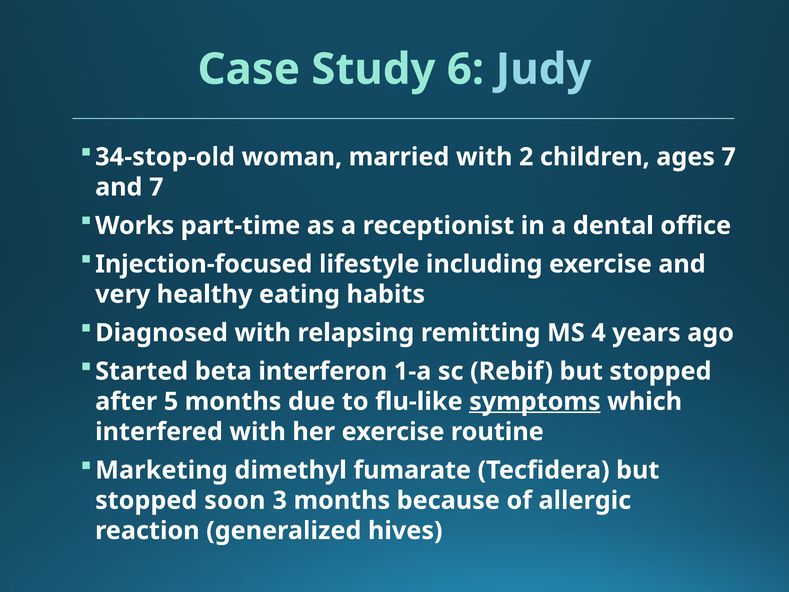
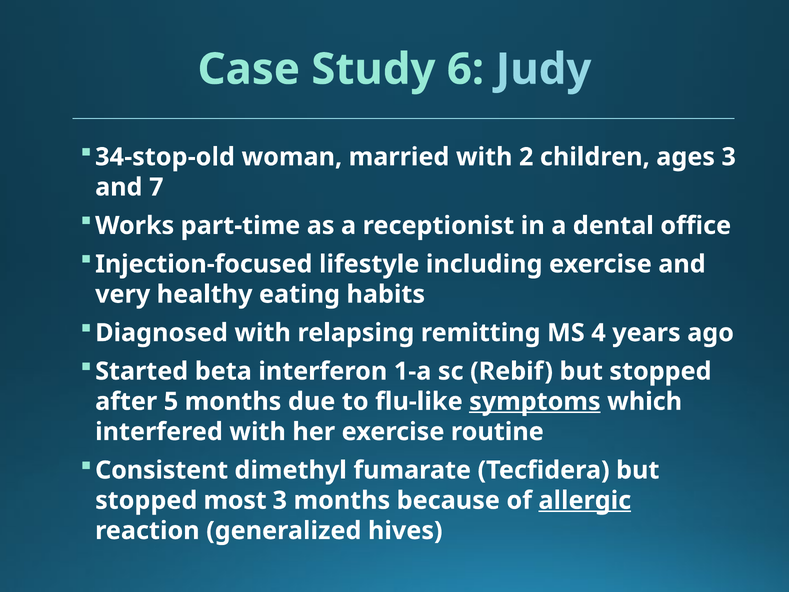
ages 7: 7 -> 3
Marketing: Marketing -> Consistent
soon: soon -> most
allergic underline: none -> present
